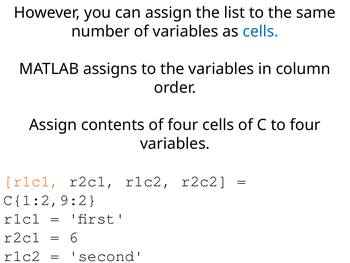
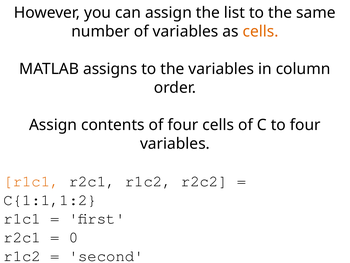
cells at (261, 31) colour: blue -> orange
C{1:2,9:2: C{1:2,9:2 -> C{1:1,1:2
6: 6 -> 0
